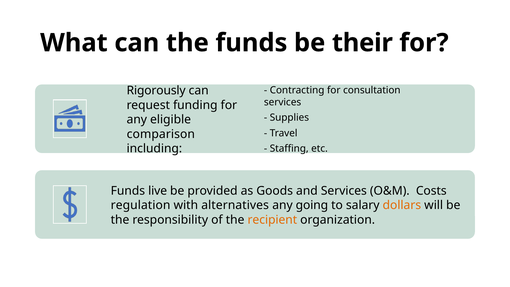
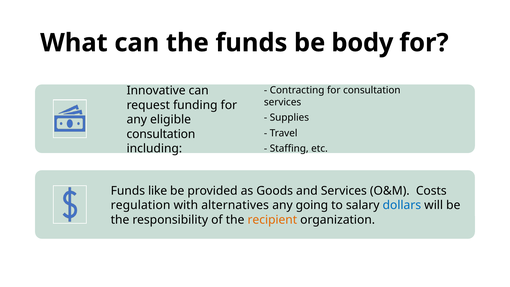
their: their -> body
Rigorously: Rigorously -> Innovative
comparison at (161, 134): comparison -> consultation
live: live -> like
dollars colour: orange -> blue
